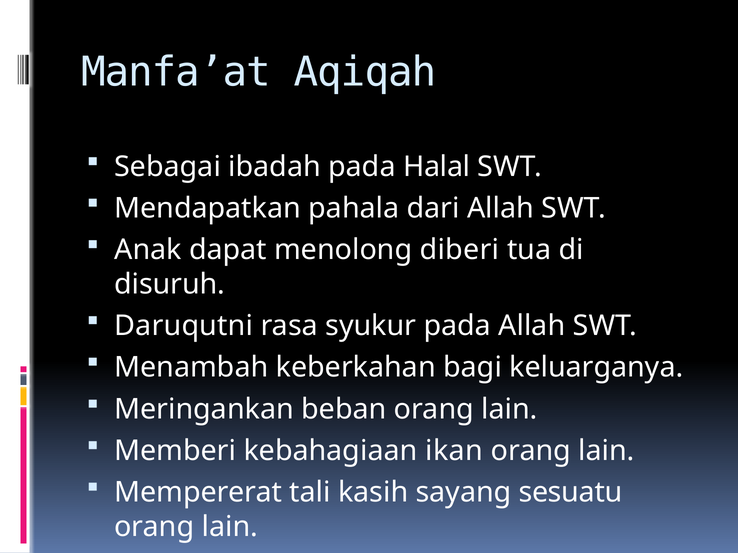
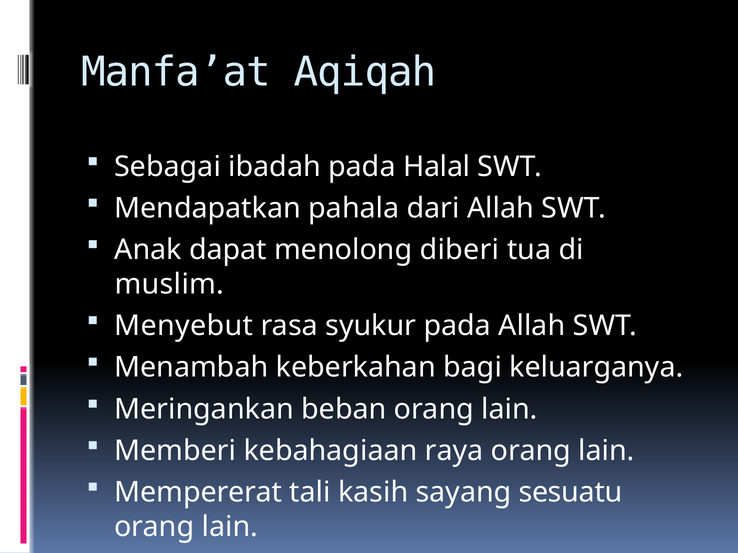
disuruh: disuruh -> muslim
Daruqutni: Daruqutni -> Menyebut
ikan: ikan -> raya
